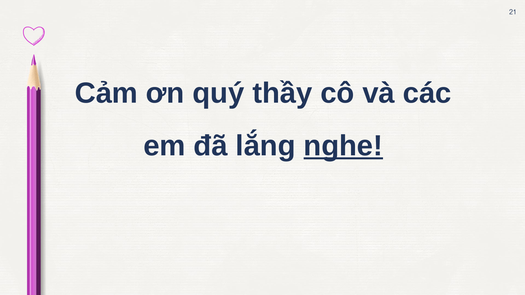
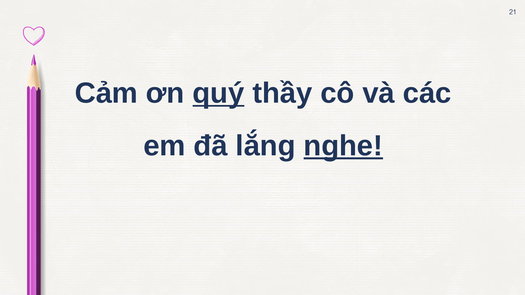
quý underline: none -> present
